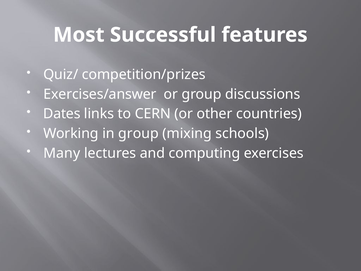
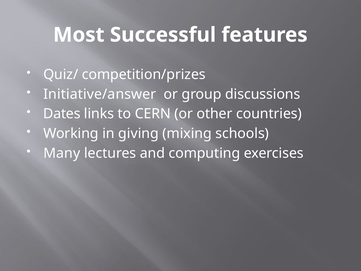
Exercises/answer: Exercises/answer -> Initiative/answer
in group: group -> giving
